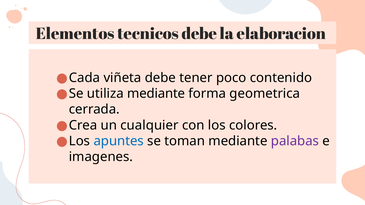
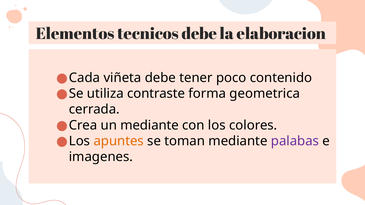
utiliza mediante: mediante -> contraste
un cualquier: cualquier -> mediante
apuntes colour: blue -> orange
